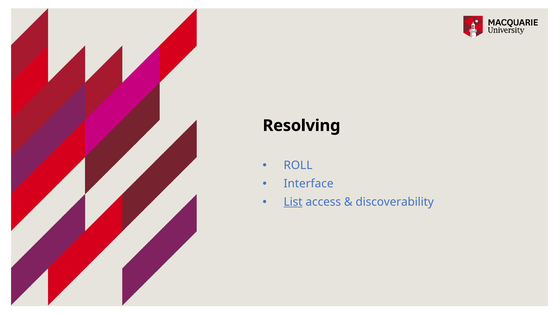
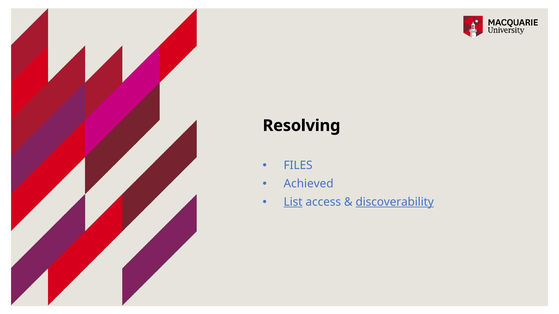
ROLL: ROLL -> FILES
Interface: Interface -> Achieved
discoverability underline: none -> present
